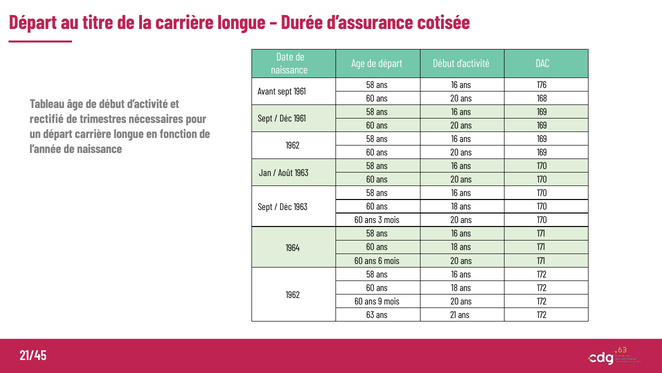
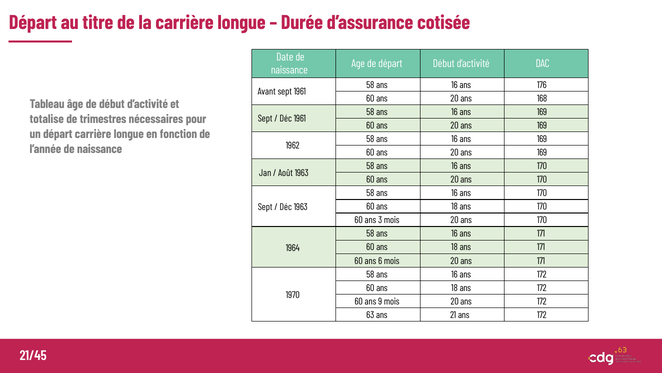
rectifié: rectifié -> totalise
1962 at (293, 295): 1962 -> 1970
